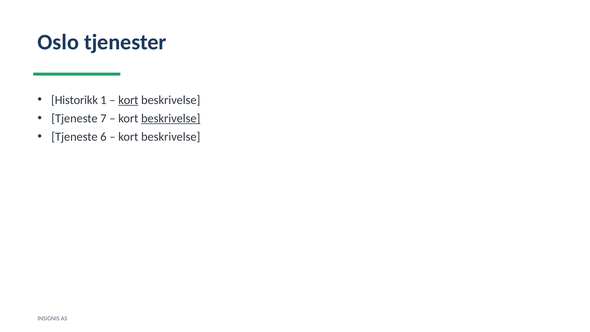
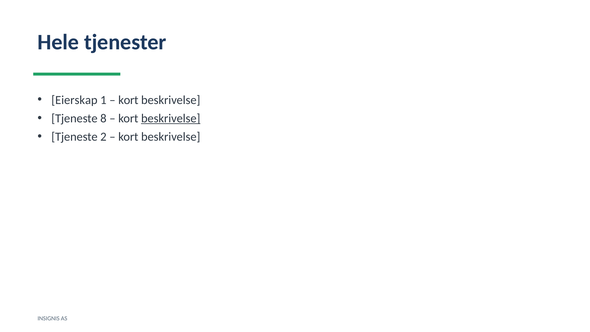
Oslo: Oslo -> Hele
Historikk: Historikk -> Eierskap
kort at (128, 100) underline: present -> none
7: 7 -> 8
6: 6 -> 2
